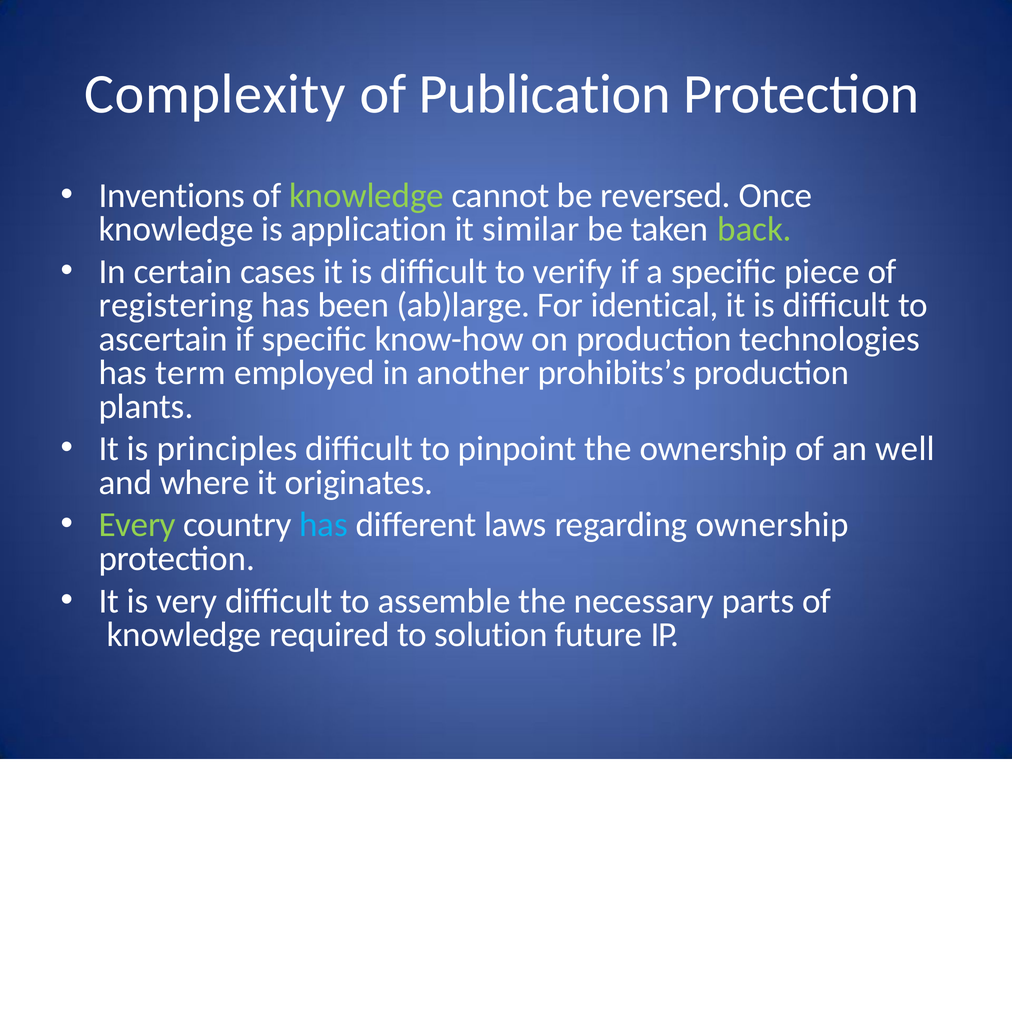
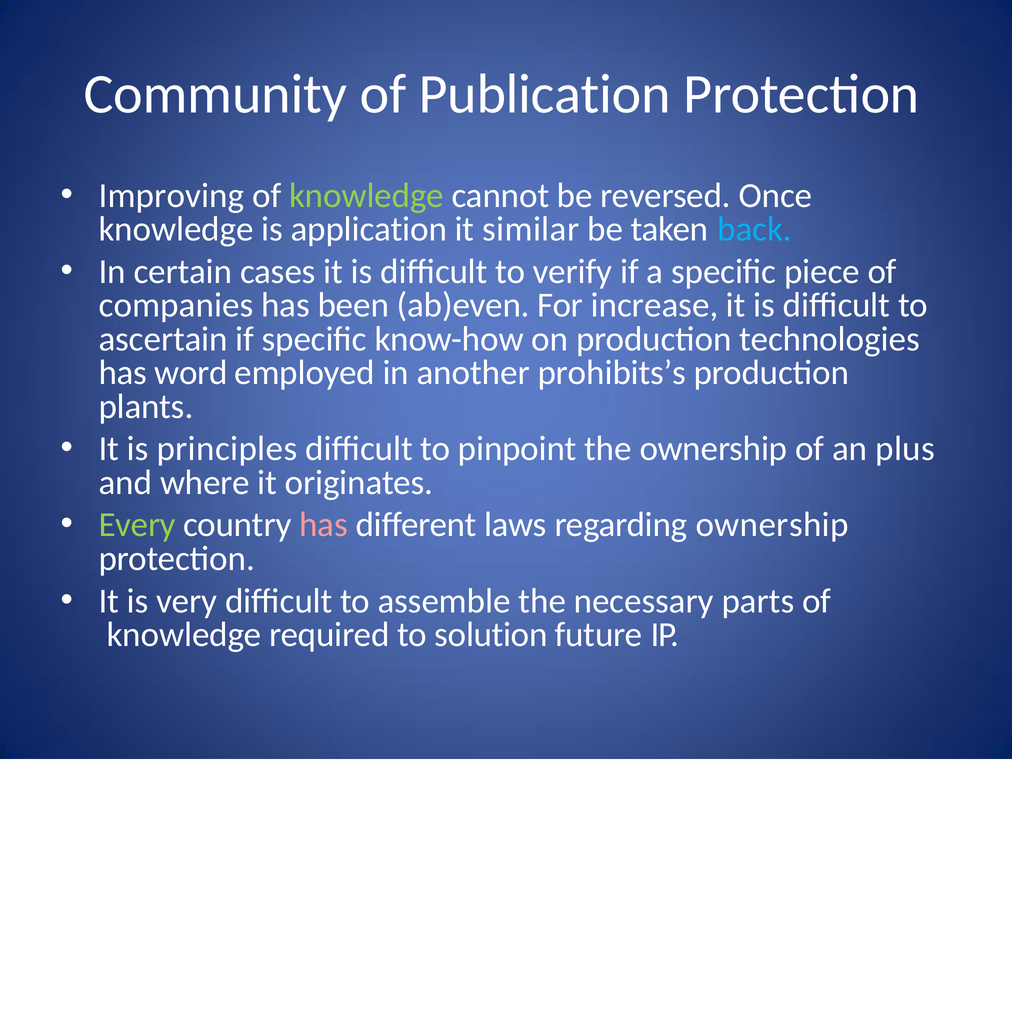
Complexity: Complexity -> Community
Inventions: Inventions -> Improving
back colour: light green -> light blue
registering: registering -> companies
ab)large: ab)large -> ab)even
identical: identical -> increase
term: term -> word
well: well -> plus
has at (324, 525) colour: light blue -> pink
